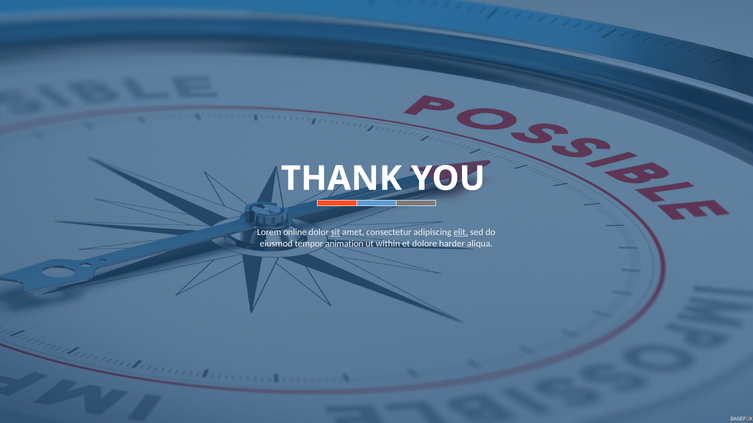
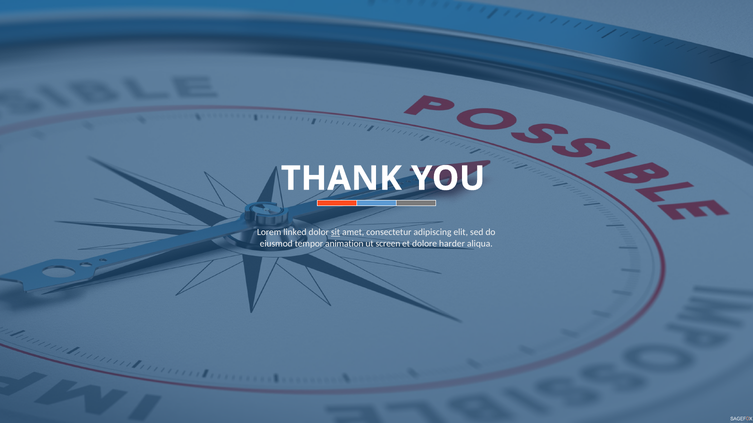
online: online -> linked
elit underline: present -> none
within: within -> screen
